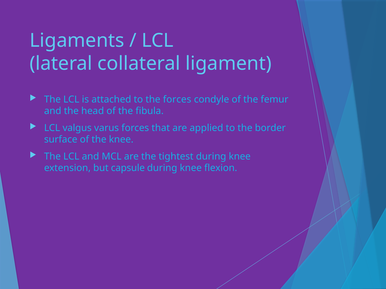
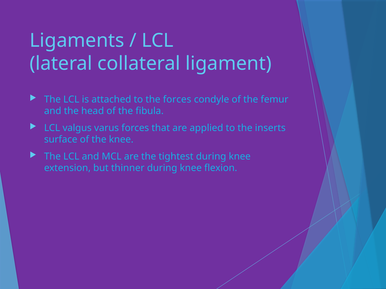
border: border -> inserts
capsule: capsule -> thinner
